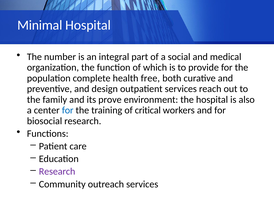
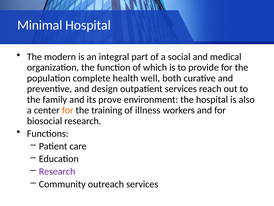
number: number -> modern
free: free -> well
for at (68, 110) colour: blue -> orange
critical: critical -> illness
